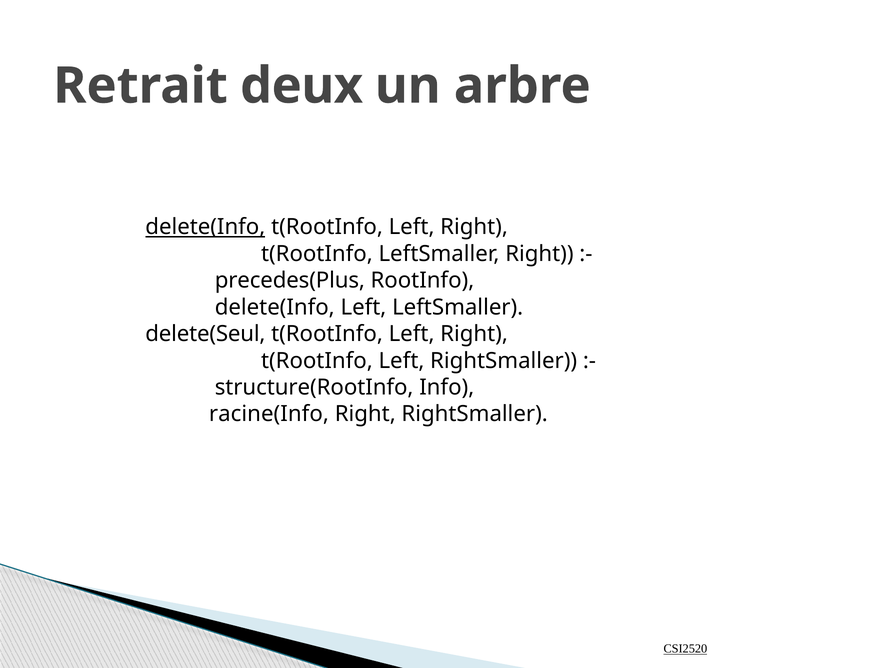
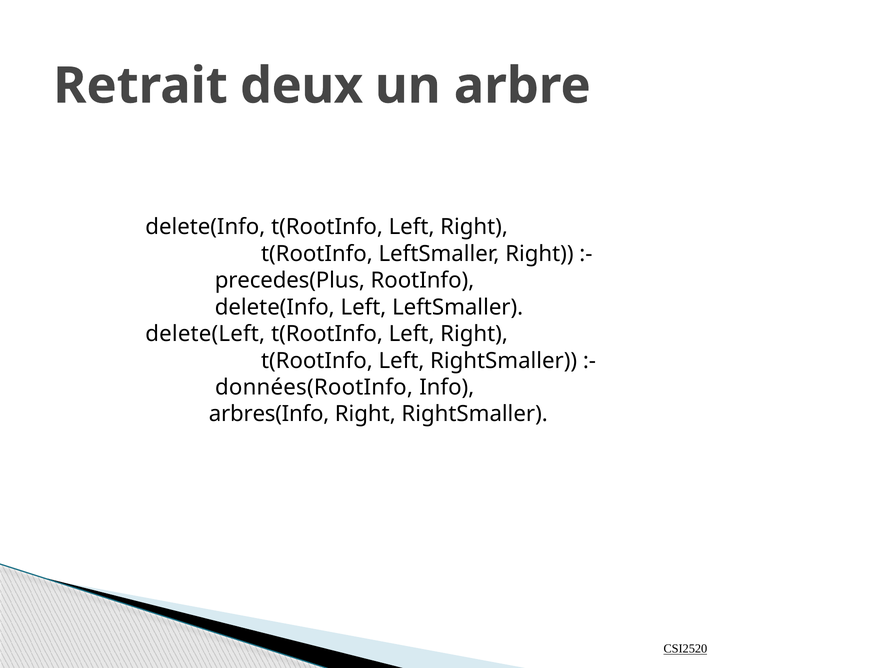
delete(Info at (205, 227) underline: present -> none
delete(Seul: delete(Seul -> delete(Left
structure(RootInfo: structure(RootInfo -> données(RootInfo
racine(Info: racine(Info -> arbres(Info
